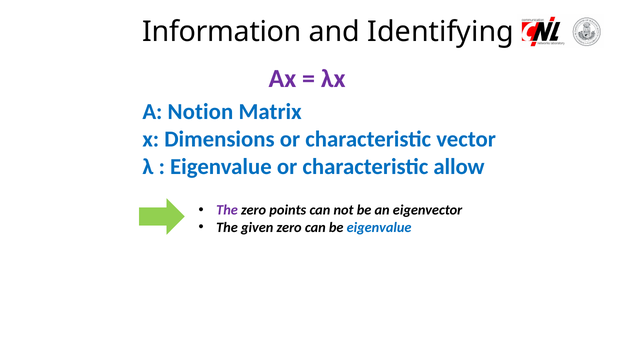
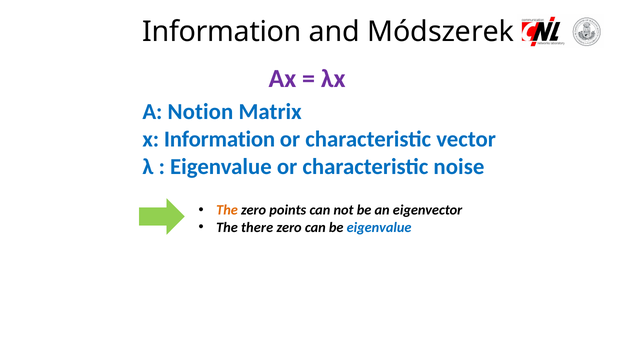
Identifying: Identifying -> Módszerek
x Dimensions: Dimensions -> Information
allow: allow -> noise
The at (227, 210) colour: purple -> orange
given: given -> there
